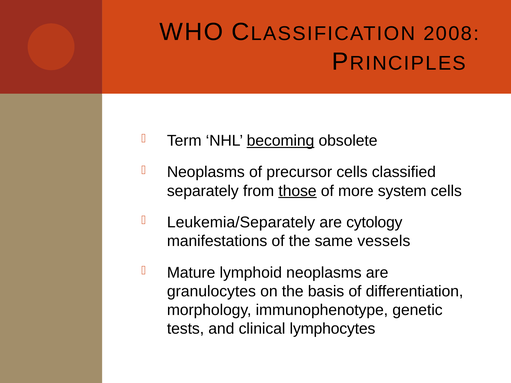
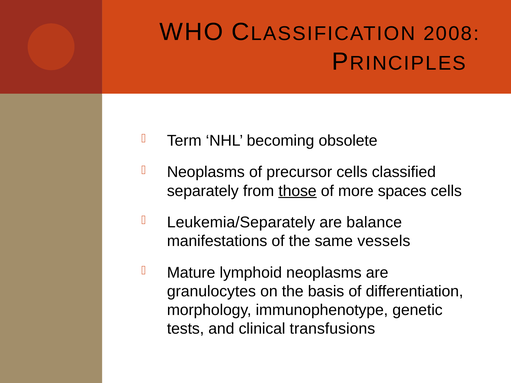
becoming underline: present -> none
system: system -> spaces
cytology: cytology -> balance
lymphocytes: lymphocytes -> transfusions
